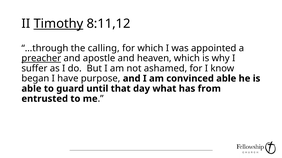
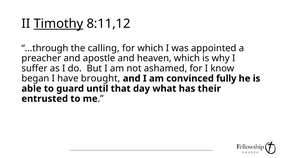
preacher underline: present -> none
purpose: purpose -> brought
convinced able: able -> fully
from: from -> their
